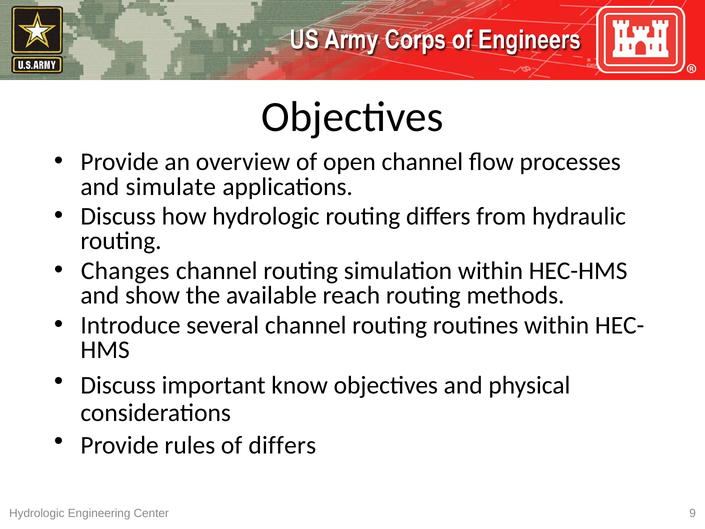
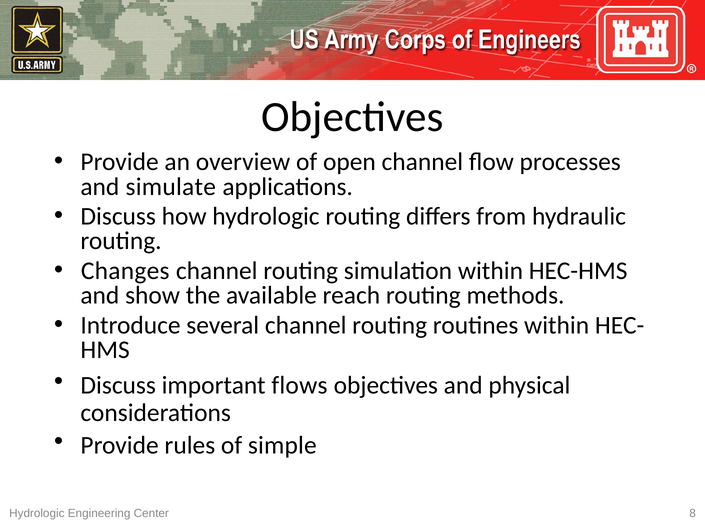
know: know -> flows
of differs: differs -> simple
9: 9 -> 8
